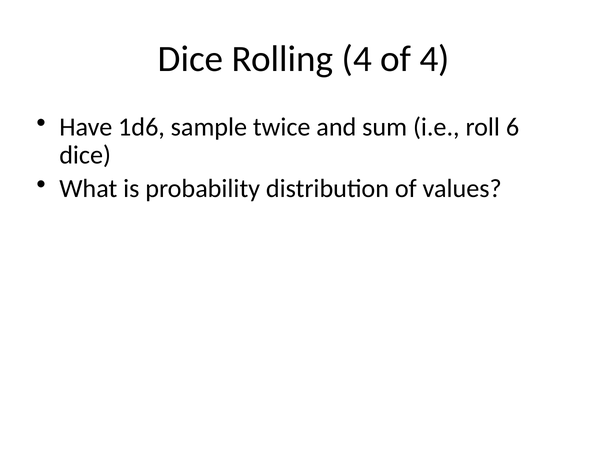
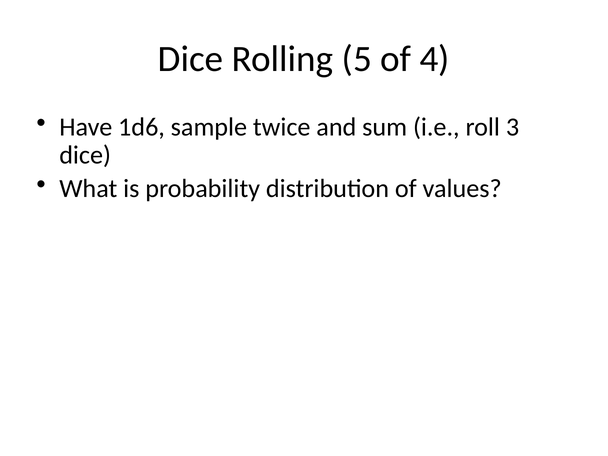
Rolling 4: 4 -> 5
6: 6 -> 3
